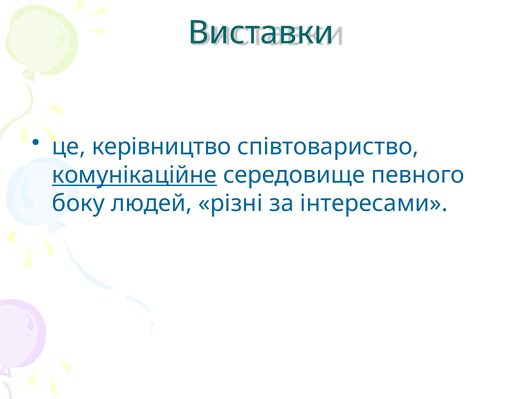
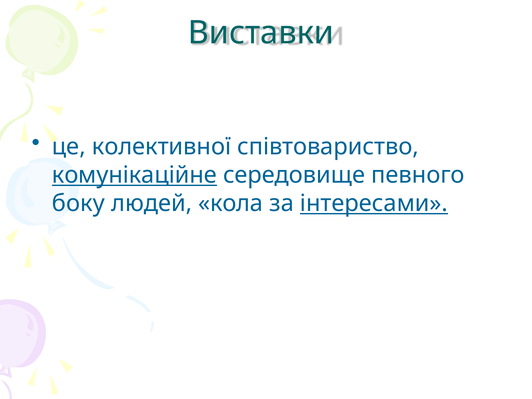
керівництво: керівництво -> колективної
різні: різні -> кола
інтересами underline: none -> present
